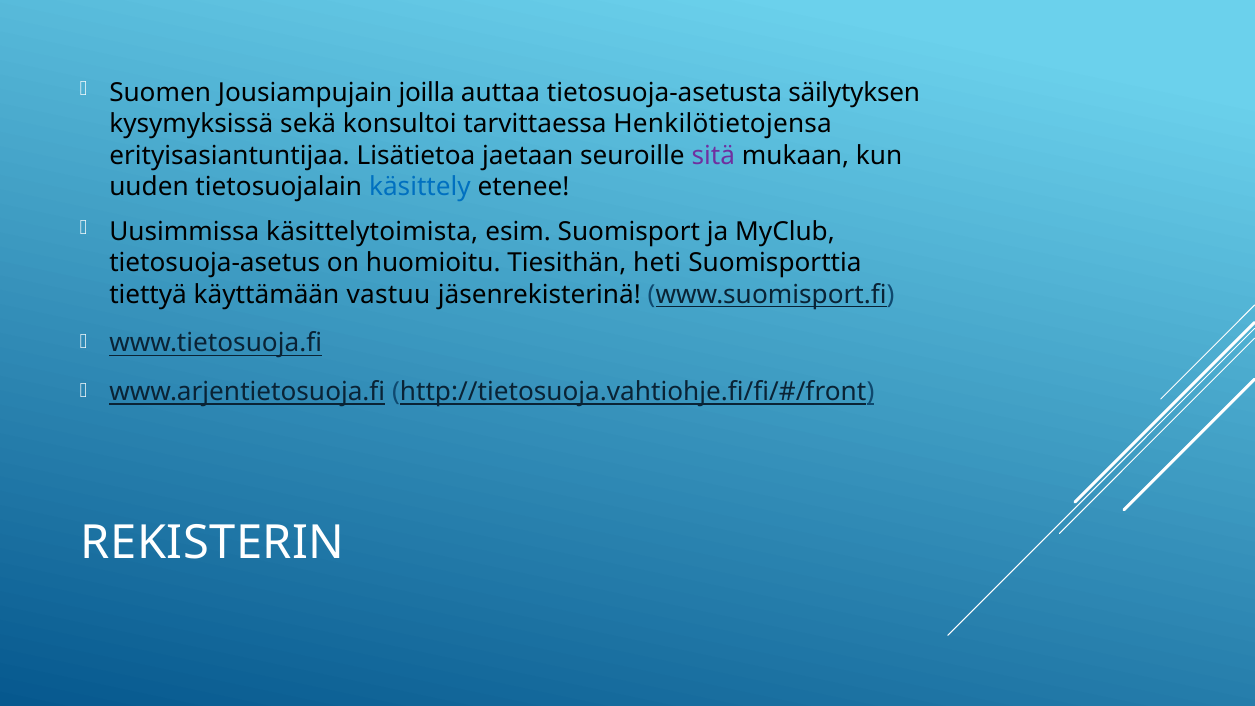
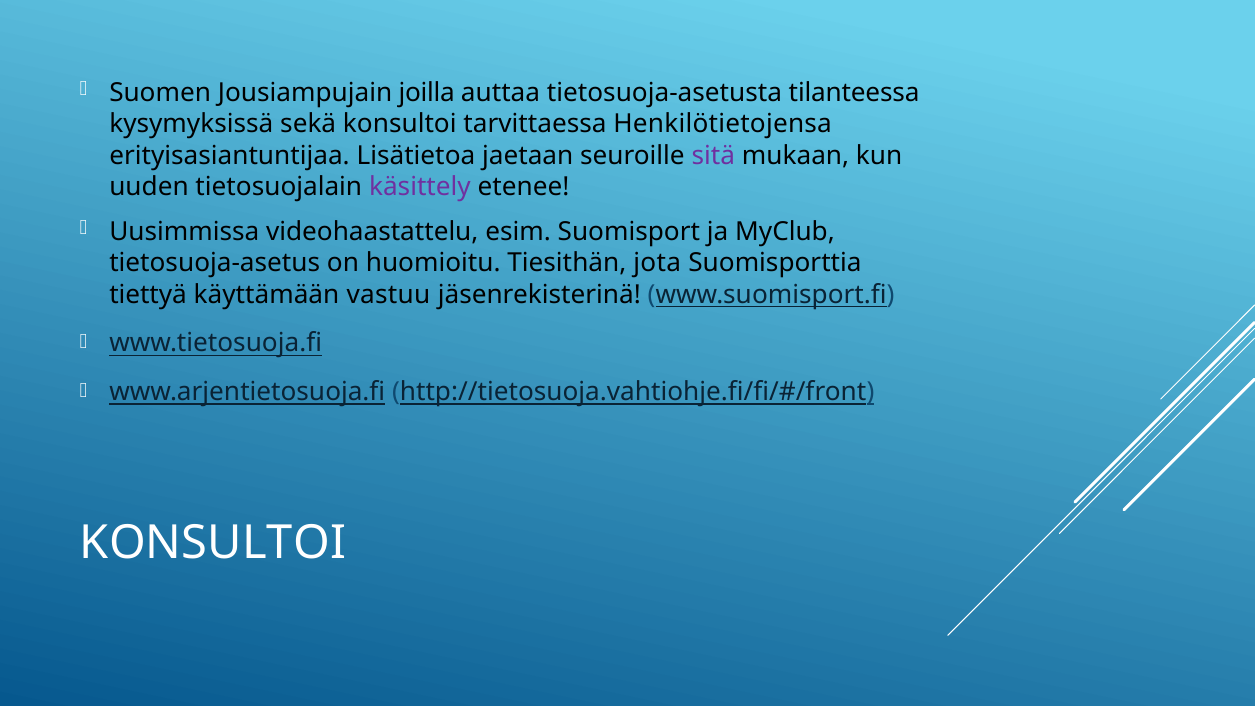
säilytyksen: säilytyksen -> tilanteessa
käsittely colour: blue -> purple
käsittelytoimista: käsittelytoimista -> videohaastattelu
heti: heti -> jota
REKISTERIN at (213, 543): REKISTERIN -> KONSULTOI
